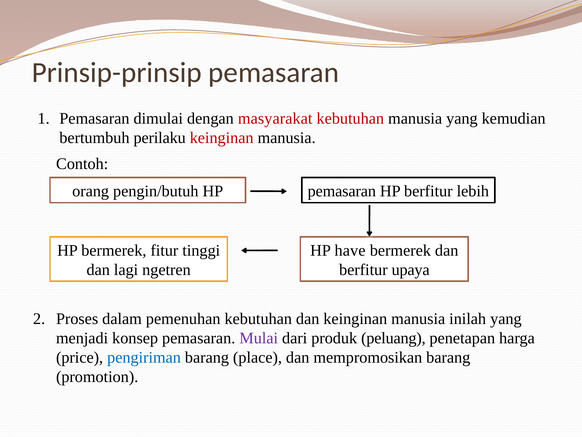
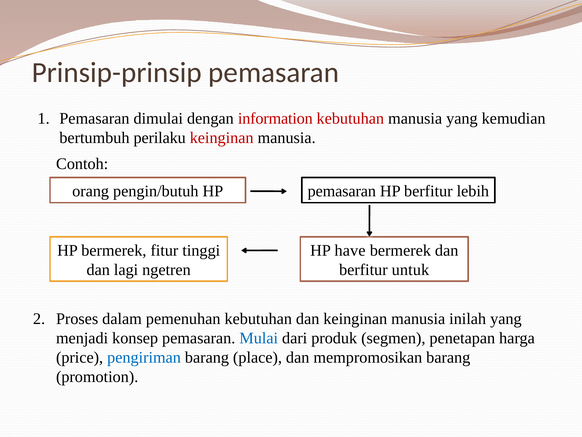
masyarakat: masyarakat -> information
upaya: upaya -> untuk
Mulai colour: purple -> blue
peluang: peluang -> segmen
